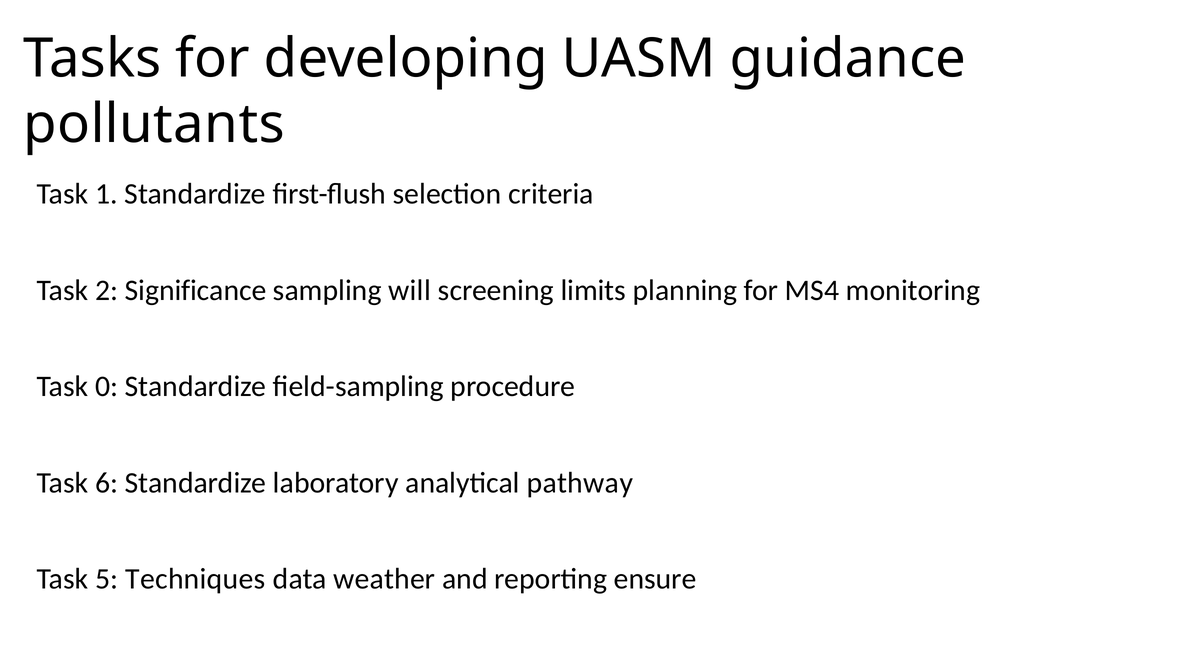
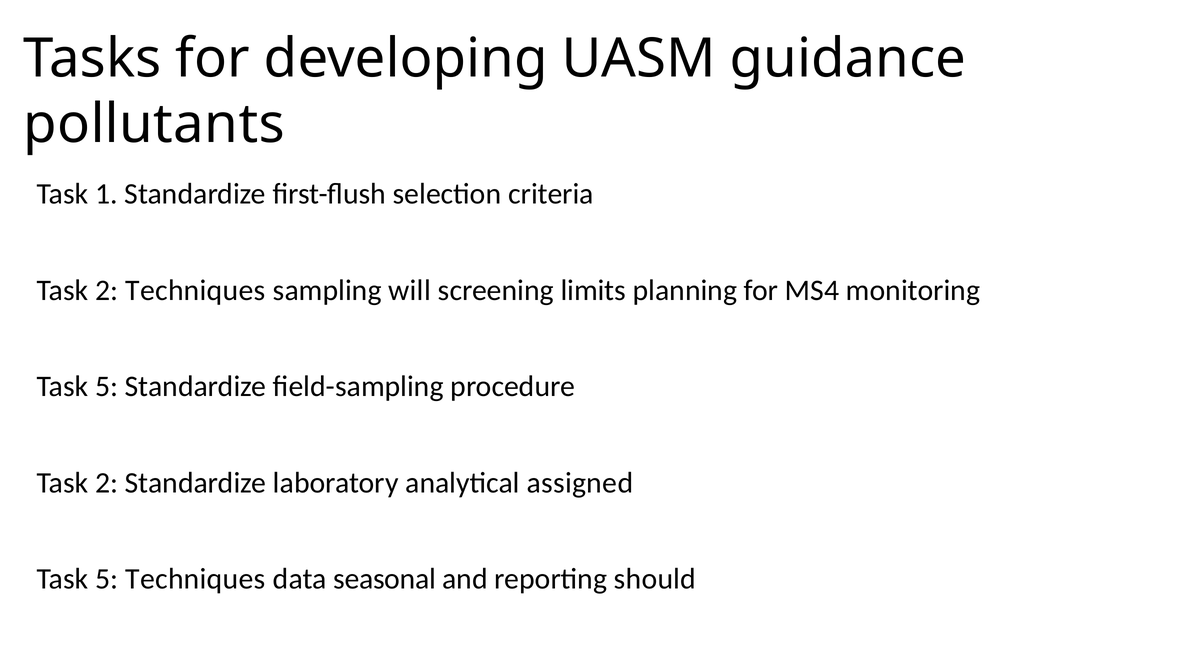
2 Significance: Significance -> Techniques
0 at (107, 386): 0 -> 5
6 at (107, 483): 6 -> 2
pathway: pathway -> assigned
weather: weather -> seasonal
ensure: ensure -> should
